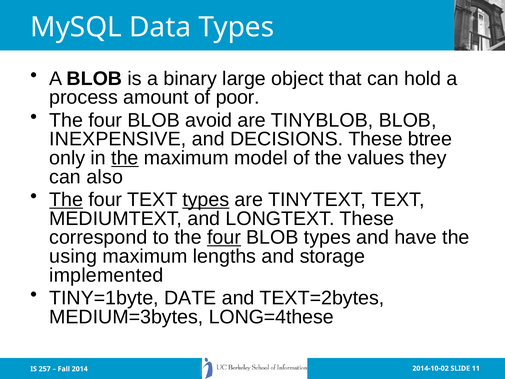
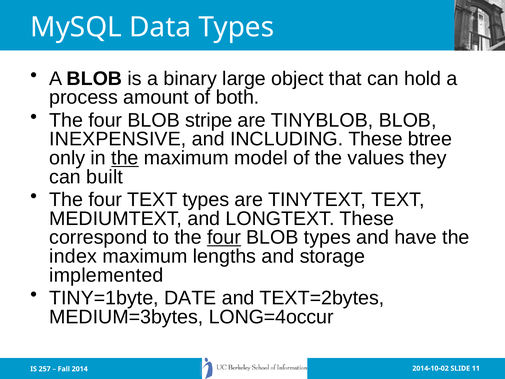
poor: poor -> both
avoid: avoid -> stripe
DECISIONS: DECISIONS -> INCLUDING
also: also -> built
The at (66, 200) underline: present -> none
types at (206, 200) underline: present -> none
using: using -> index
LONG=4these: LONG=4these -> LONG=4occur
